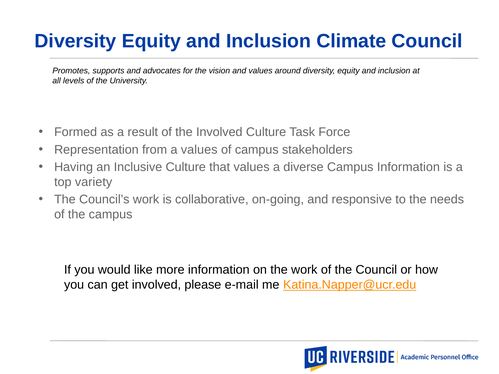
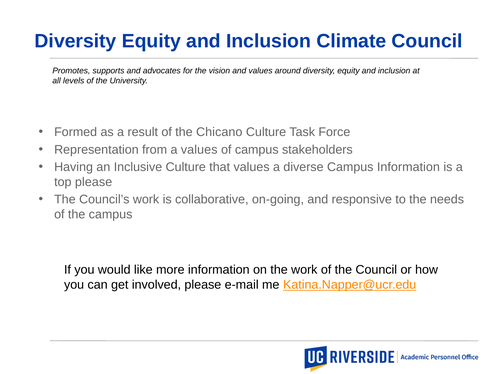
the Involved: Involved -> Chicano
top variety: variety -> please
